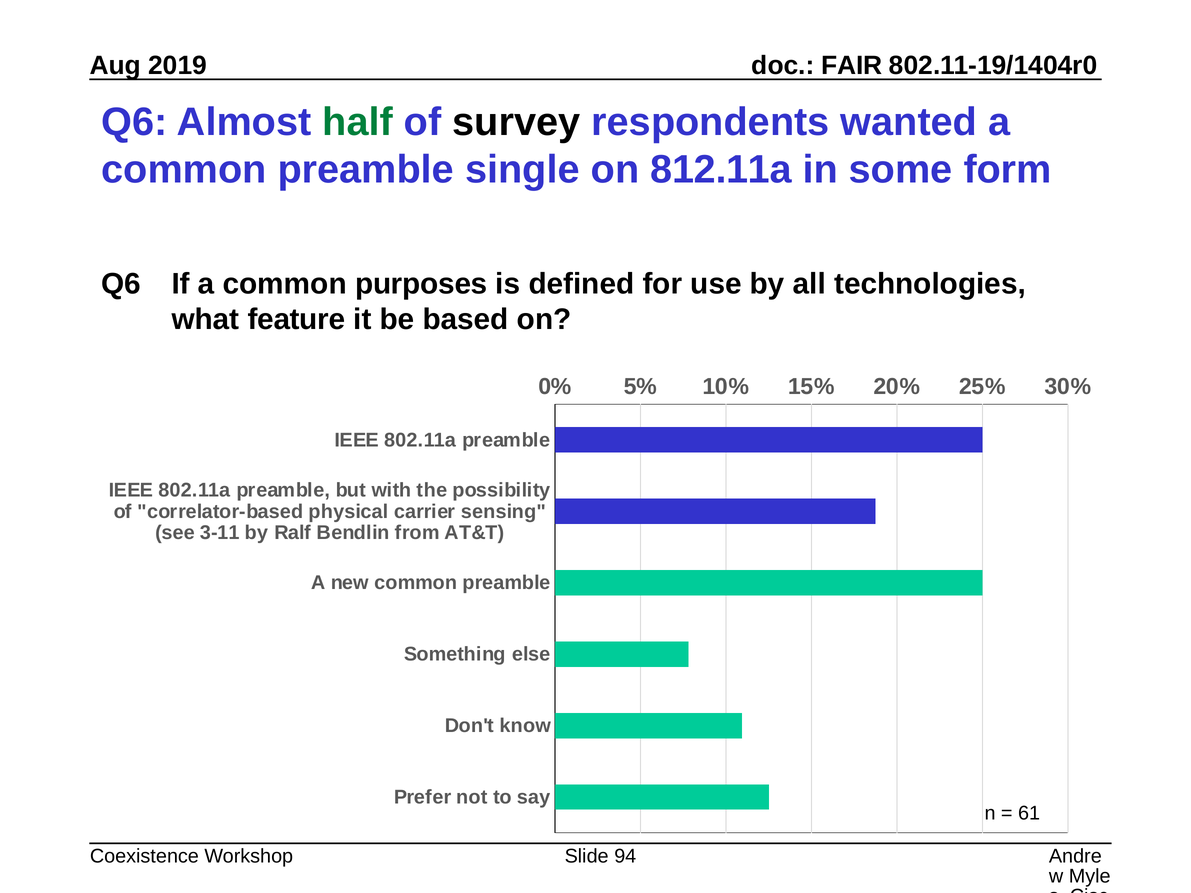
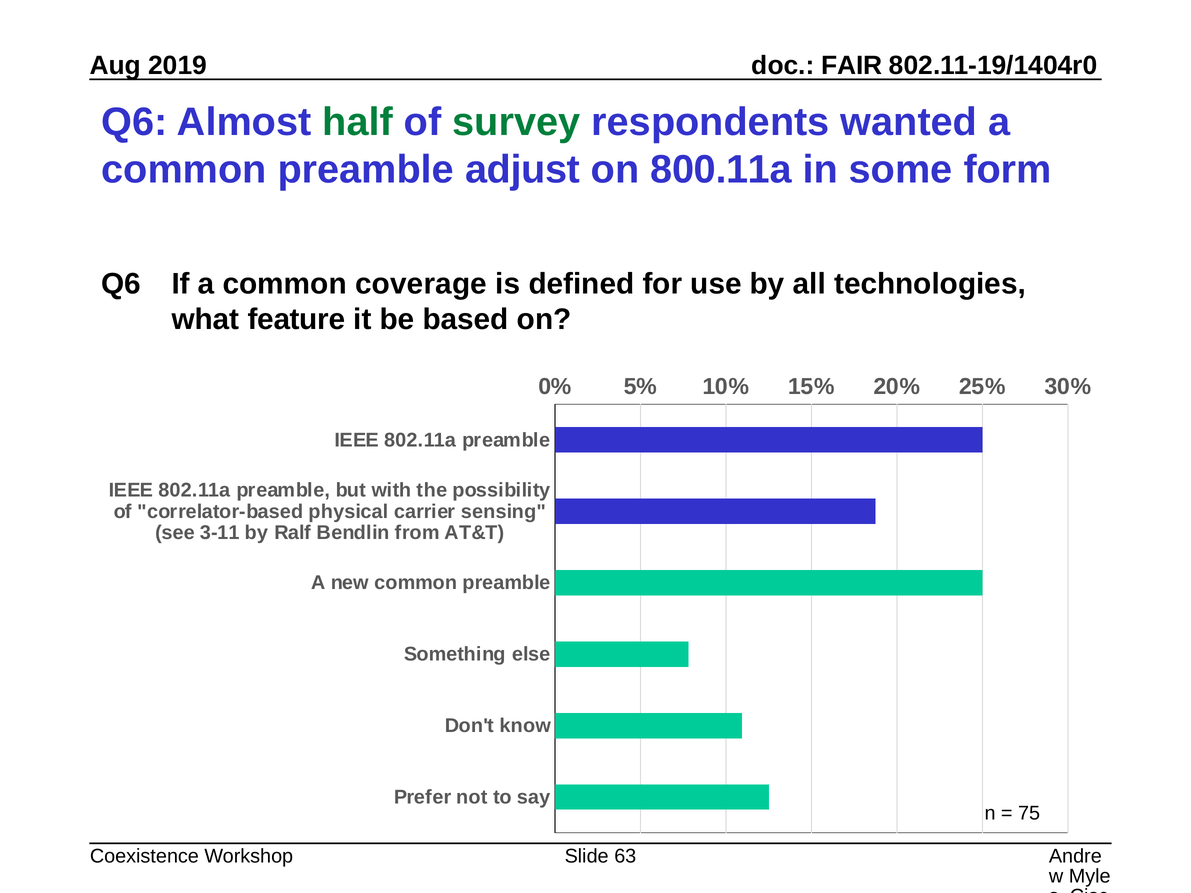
survey colour: black -> green
single: single -> adjust
812.11a: 812.11a -> 800.11a
purposes: purposes -> coverage
61: 61 -> 75
94: 94 -> 63
